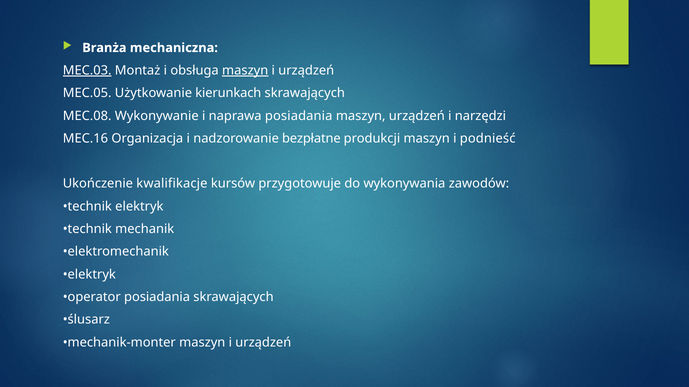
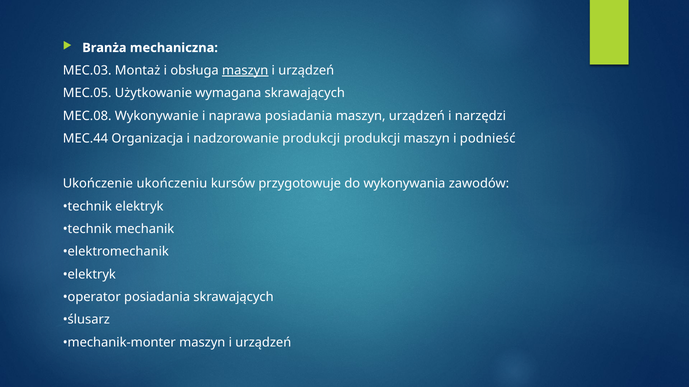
MEC.03 underline: present -> none
kierunkach: kierunkach -> wymagana
MEC.16: MEC.16 -> MEC.44
nadzorowanie bezpłatne: bezpłatne -> produkcji
kwalifikacje: kwalifikacje -> ukończeniu
